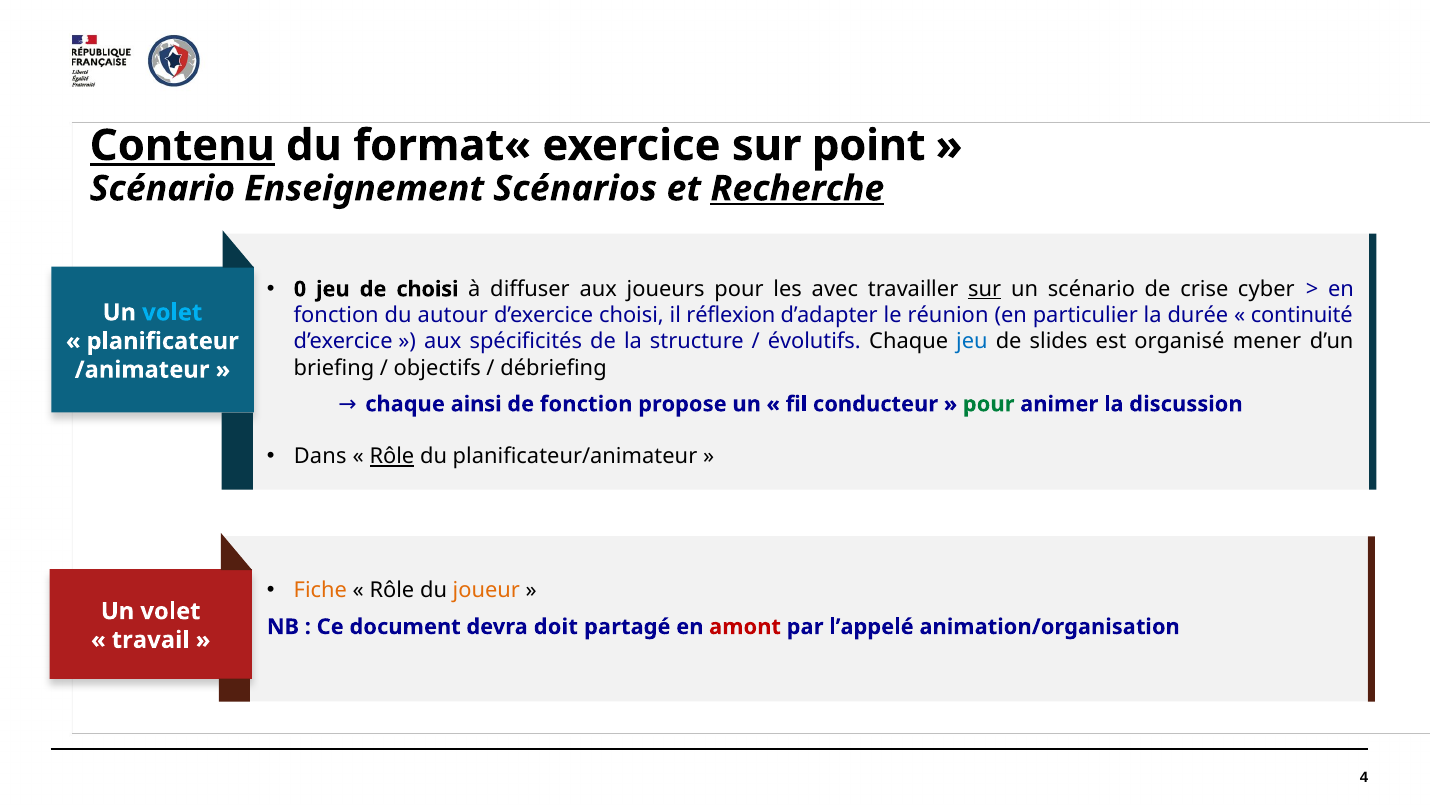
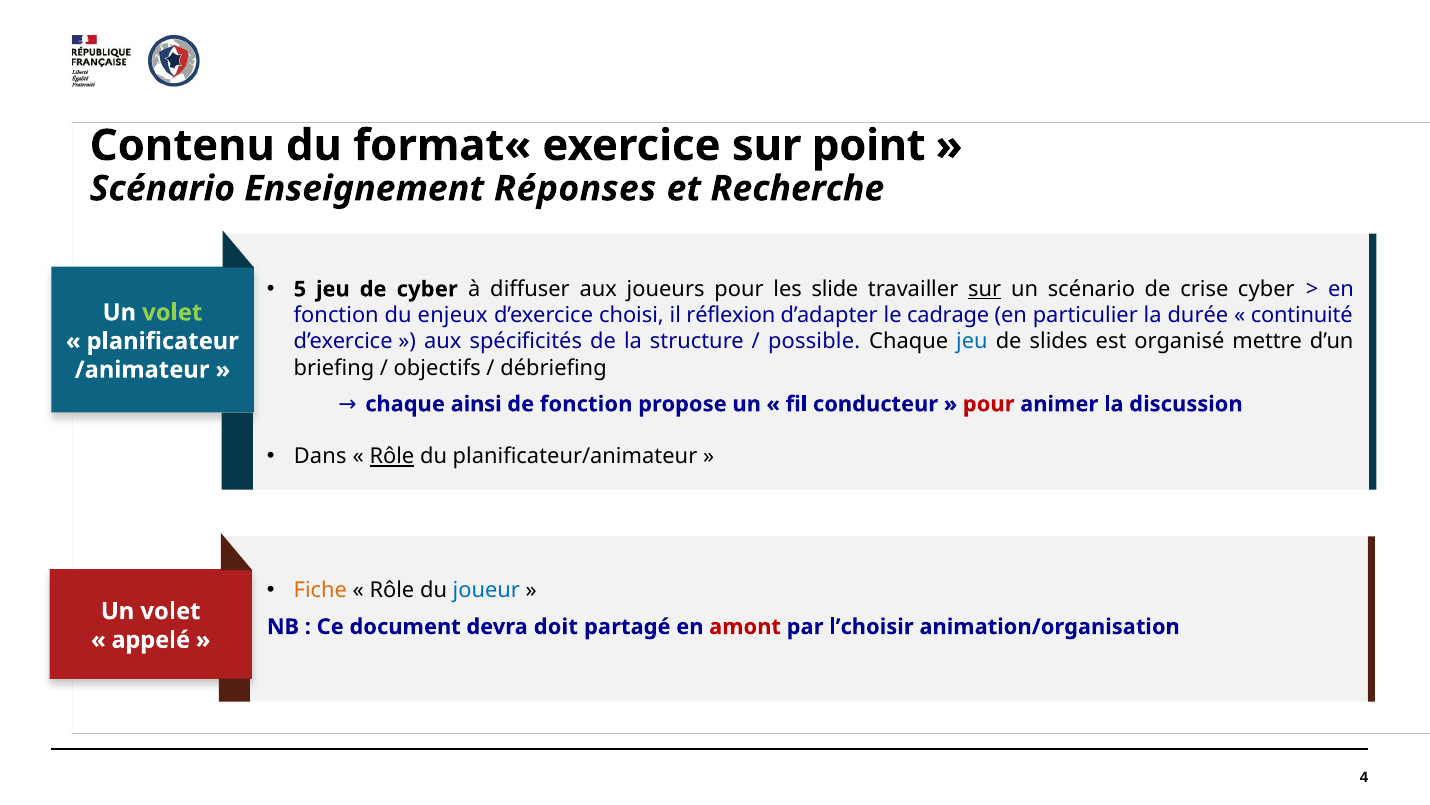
Contenu underline: present -> none
Scénarios: Scénarios -> Réponses
Recherche underline: present -> none
0: 0 -> 5
de choisi: choisi -> cyber
avec: avec -> slide
volet at (172, 312) colour: light blue -> light green
autour: autour -> enjeux
réunion: réunion -> cadrage
évolutifs: évolutifs -> possible
mener: mener -> mettre
pour at (989, 404) colour: green -> red
joueur colour: orange -> blue
l’appelé: l’appelé -> l’choisir
travail: travail -> appelé
